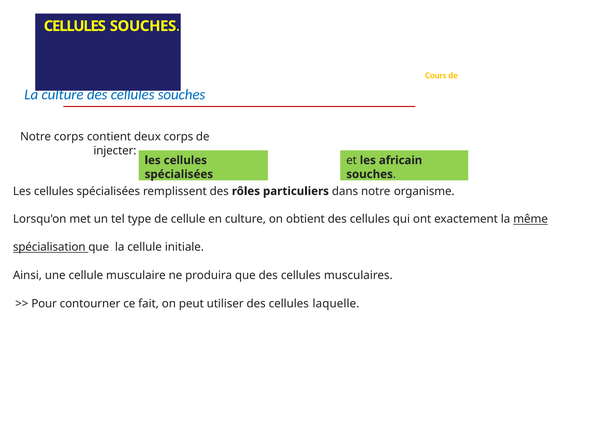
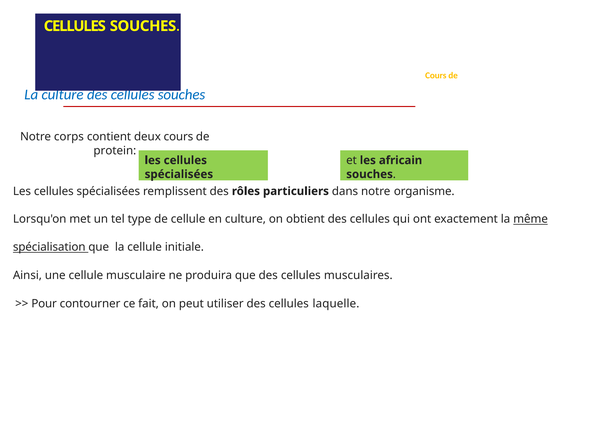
deux corps: corps -> cours
injecter: injecter -> protein
